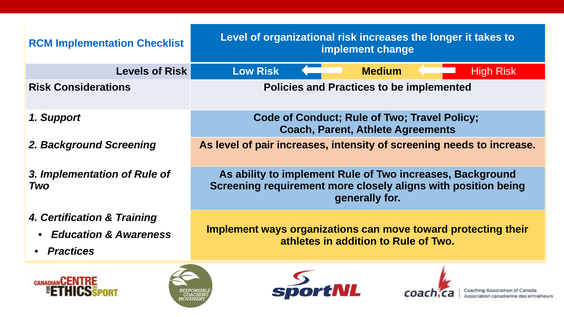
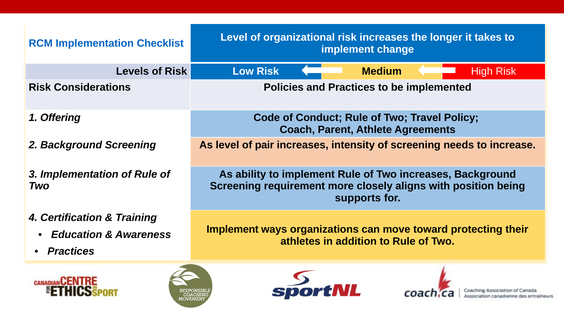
Support: Support -> Offering
generally: generally -> supports
